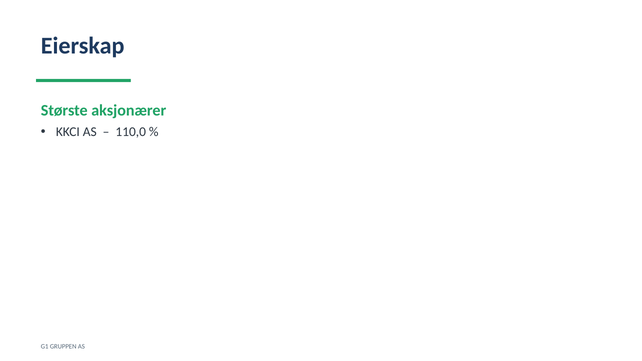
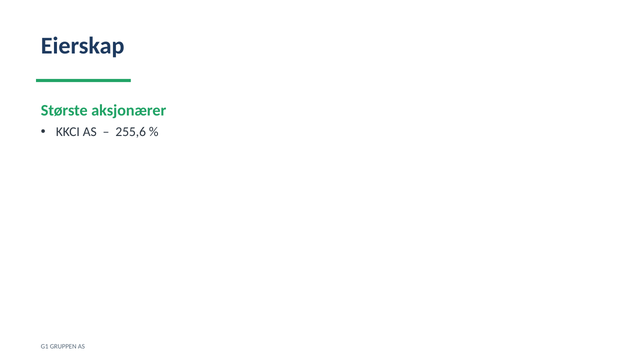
110,0: 110,0 -> 255,6
